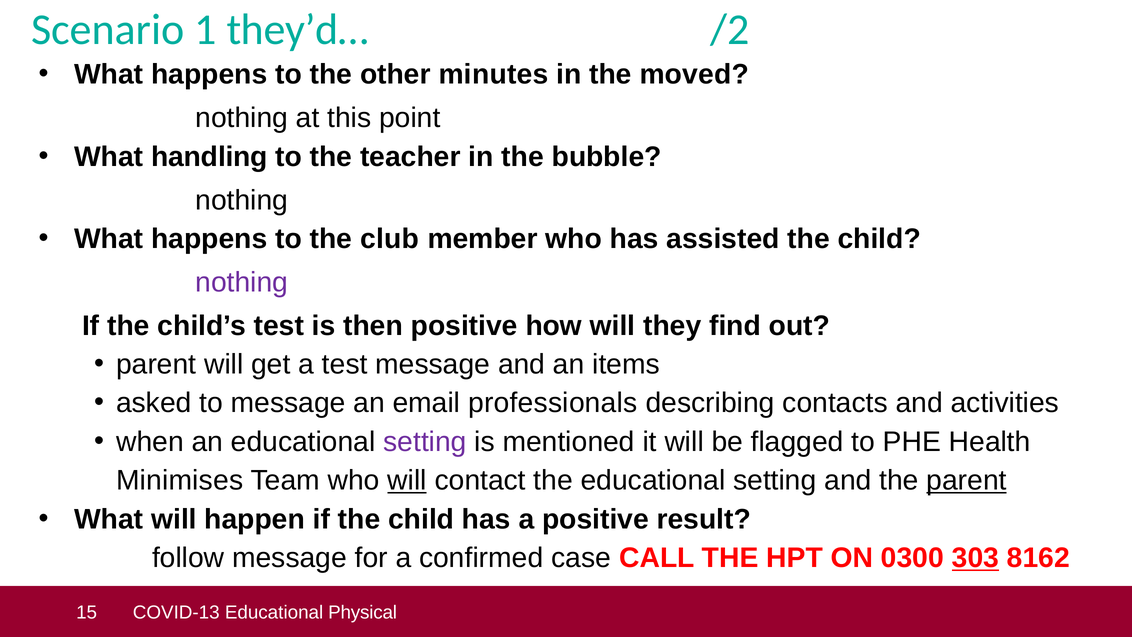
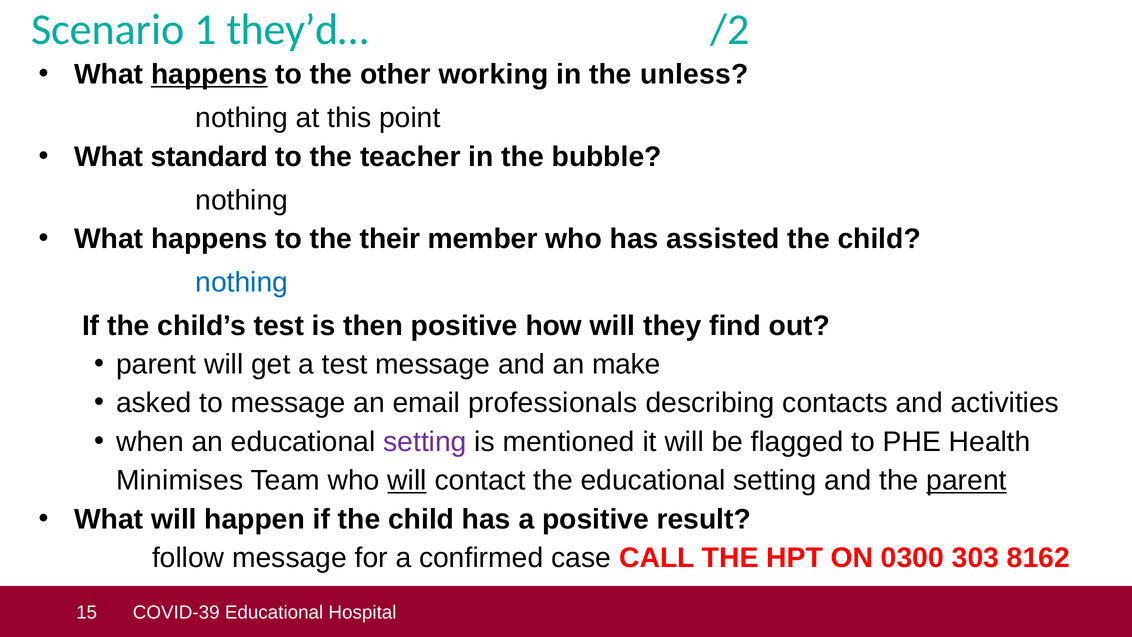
happens at (209, 75) underline: none -> present
minutes: minutes -> working
moved: moved -> unless
handling: handling -> standard
club: club -> their
nothing at (242, 282) colour: purple -> blue
items: items -> make
303 underline: present -> none
COVID-13: COVID-13 -> COVID-39
Physical: Physical -> Hospital
